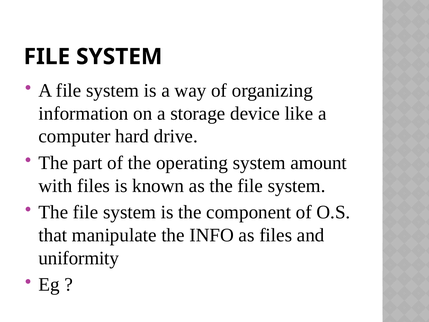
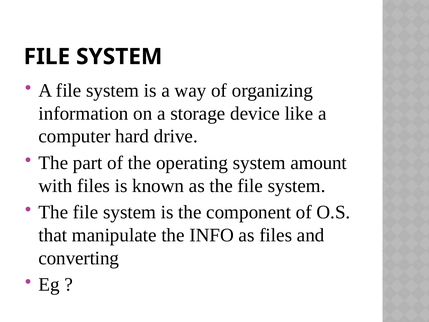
uniformity: uniformity -> converting
